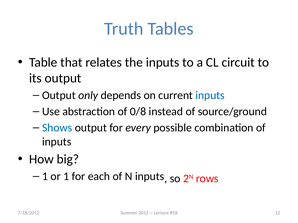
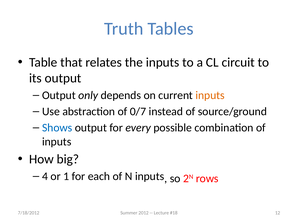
inputs at (210, 96) colour: blue -> orange
0/8: 0/8 -> 0/7
1 at (45, 177): 1 -> 4
